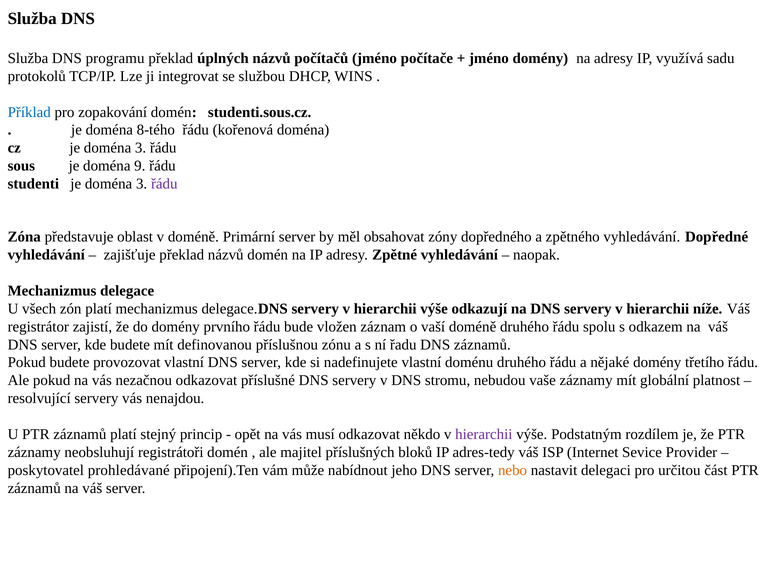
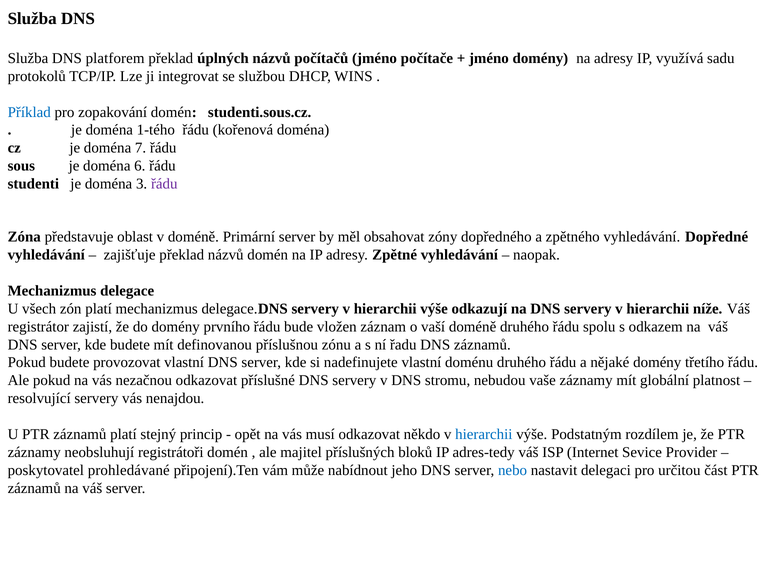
programu: programu -> platforem
8-tého: 8-tého -> 1-tého
cz je doména 3: 3 -> 7
9: 9 -> 6
hierarchii at (484, 434) colour: purple -> blue
nebo colour: orange -> blue
